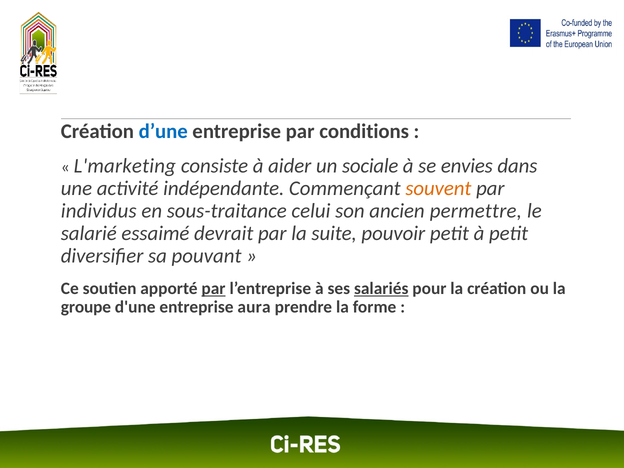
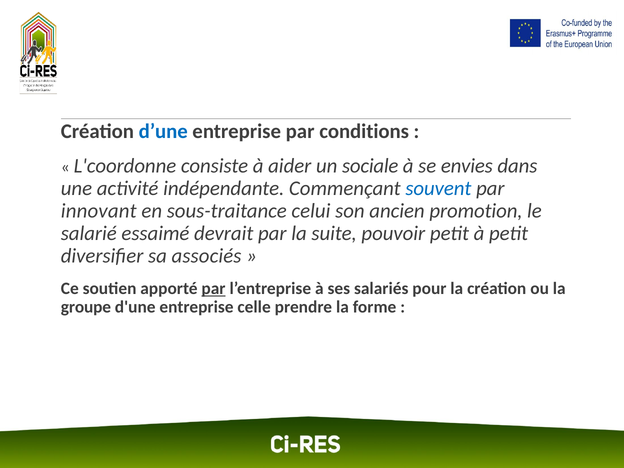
L'marketing: L'marketing -> L'coordonne
souvent colour: orange -> blue
individus: individus -> innovant
permettre: permettre -> promotion
pouvant: pouvant -> associés
salariés underline: present -> none
aura: aura -> celle
